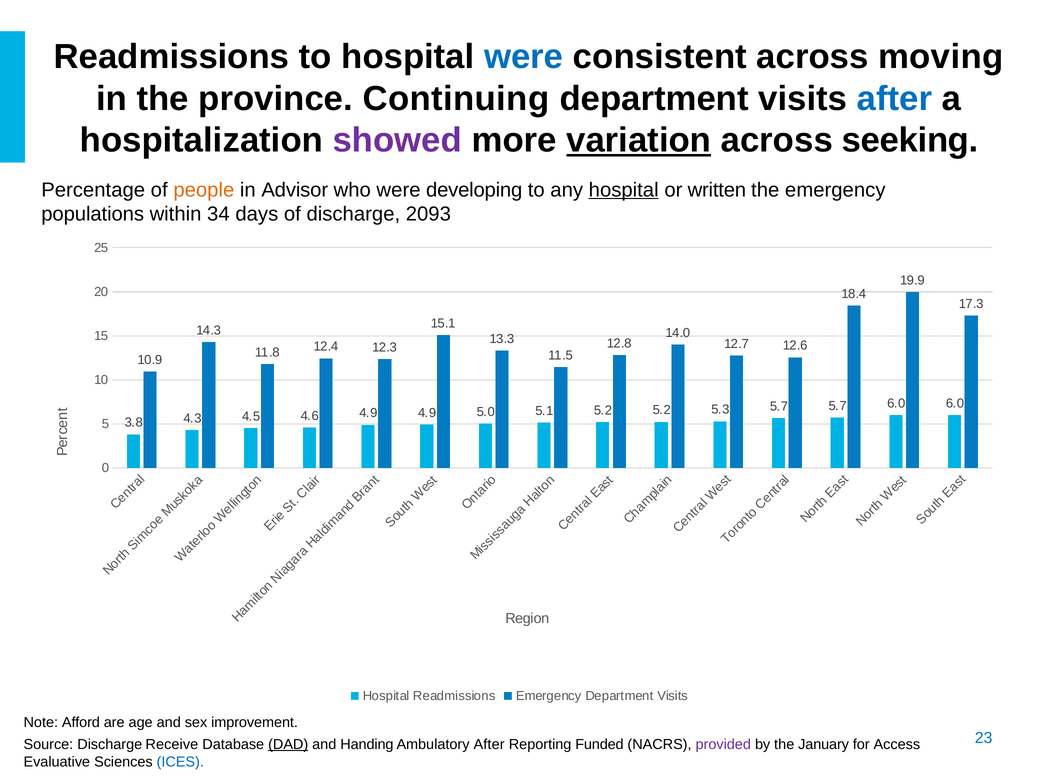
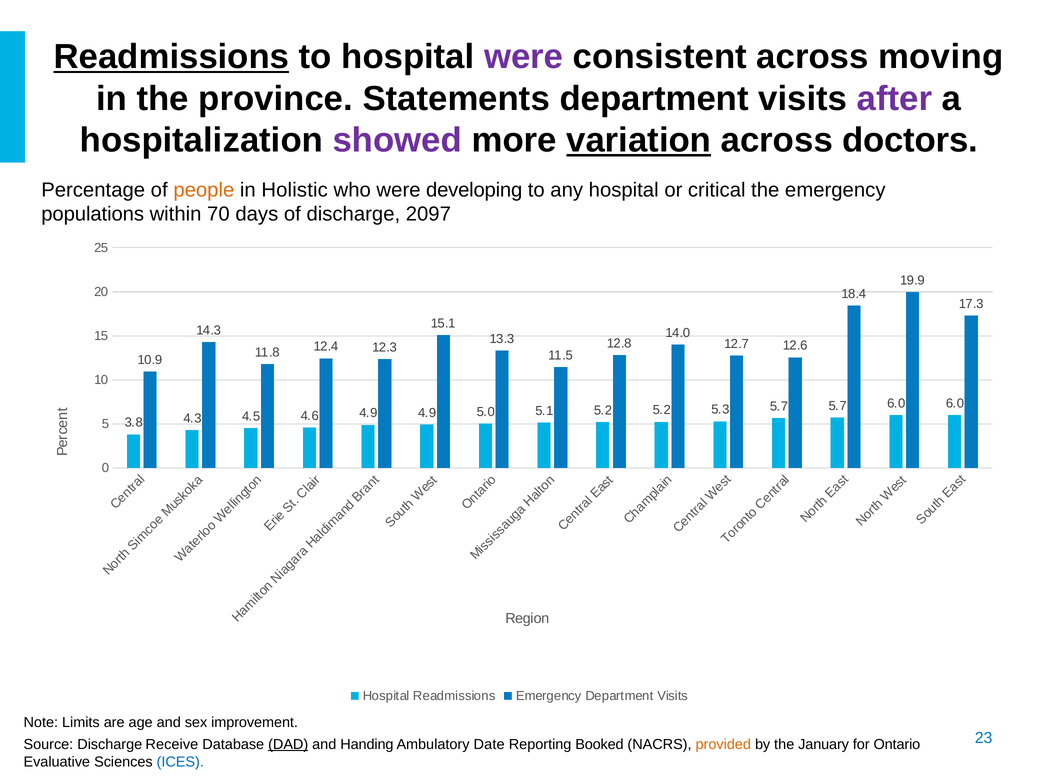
Readmissions at (171, 57) underline: none -> present
were at (524, 57) colour: blue -> purple
Continuing: Continuing -> Statements
after at (895, 99) colour: blue -> purple
seeking: seeking -> doctors
Advisor: Advisor -> Holistic
hospital at (624, 190) underline: present -> none
written: written -> critical
34: 34 -> 70
2093: 2093 -> 2097
Afford: Afford -> Limits
Ambulatory After: After -> Date
Funded: Funded -> Booked
provided colour: purple -> orange
Access: Access -> Ontario
